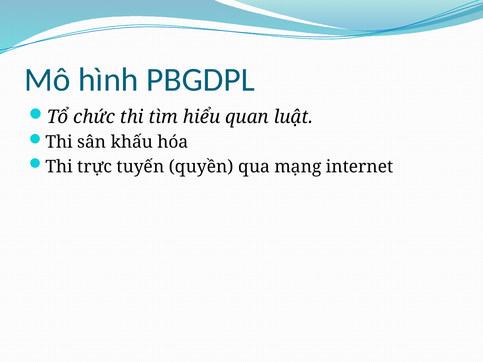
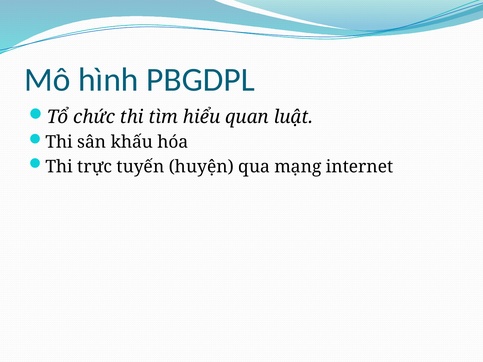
quyền: quyền -> huyện
